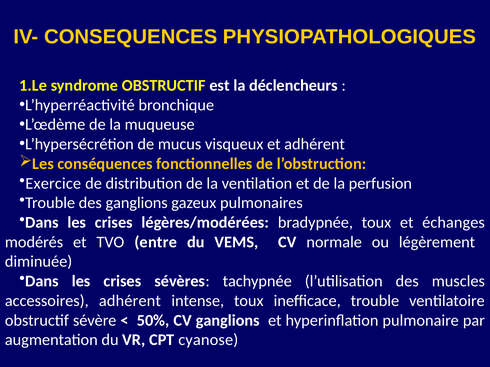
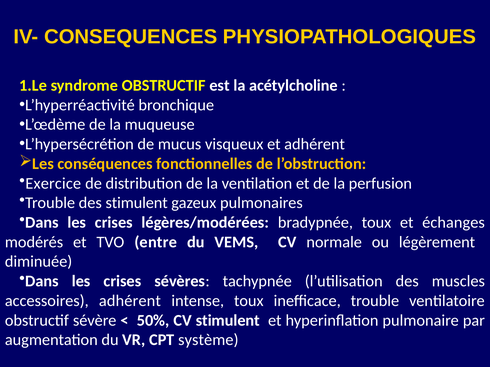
déclencheurs: déclencheurs -> acétylcholine
des ganglions: ganglions -> stimulent
CV ganglions: ganglions -> stimulent
cyanose: cyanose -> système
